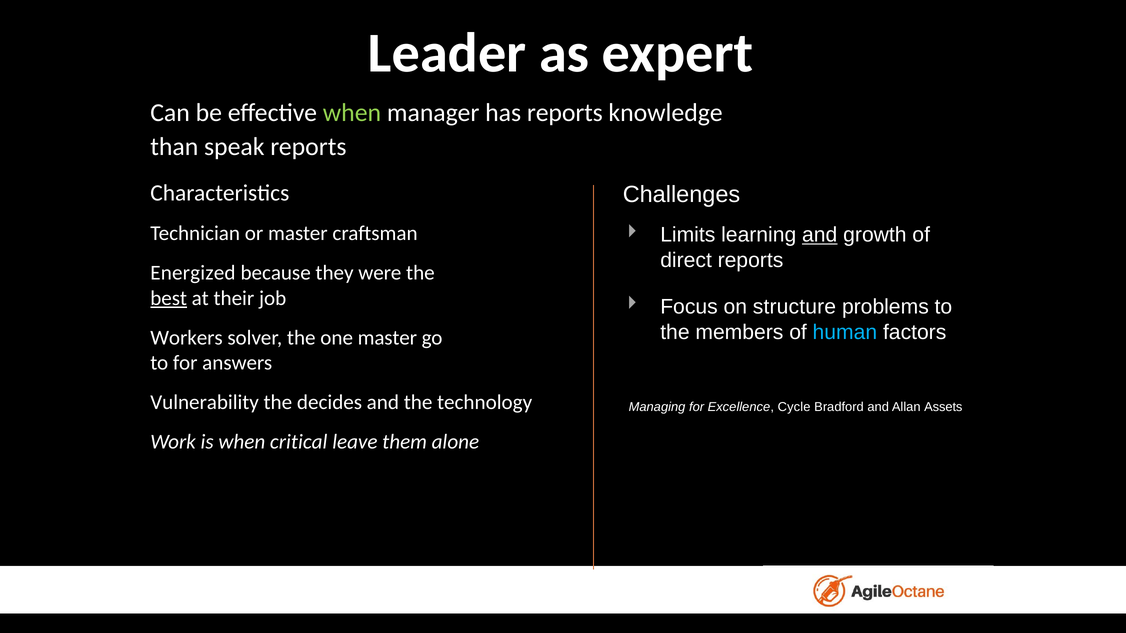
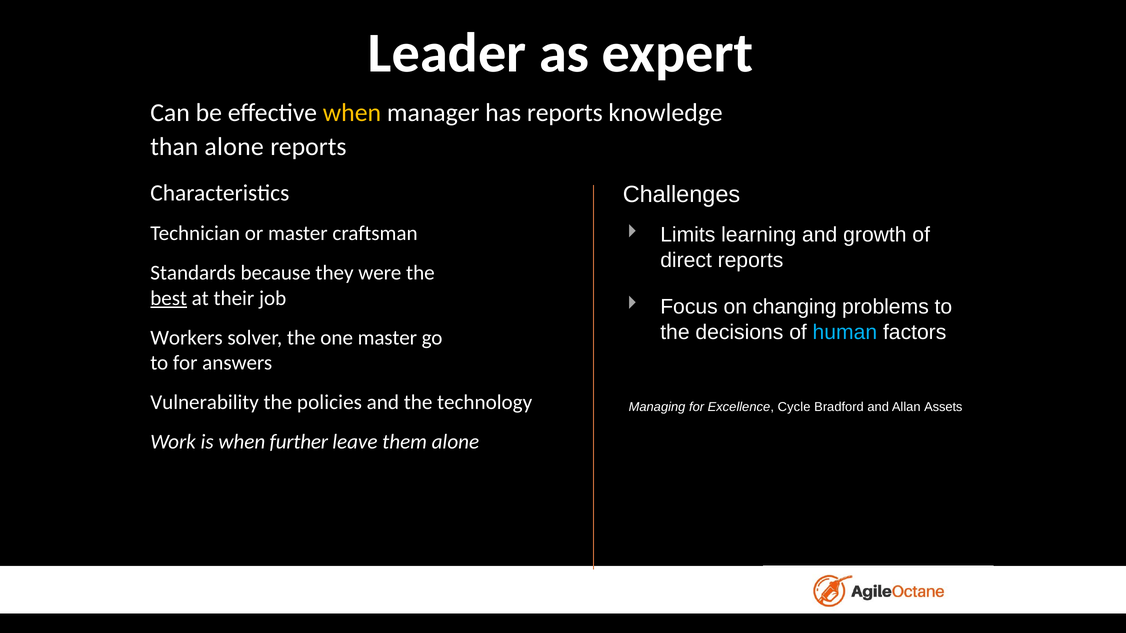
when at (352, 113) colour: light green -> yellow
than speak: speak -> alone
and at (820, 235) underline: present -> none
Energized: Energized -> Standards
structure: structure -> changing
members: members -> decisions
decides: decides -> policies
critical: critical -> further
